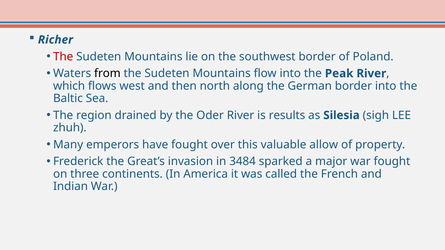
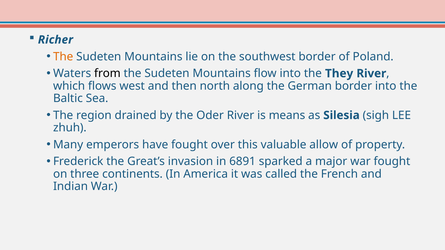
The at (63, 57) colour: red -> orange
Peak: Peak -> They
results: results -> means
3484: 3484 -> 6891
